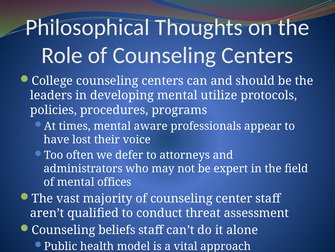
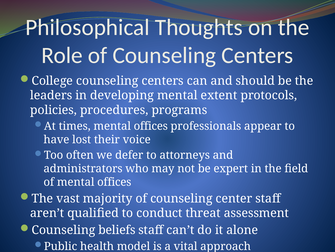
utilize: utilize -> extent
times mental aware: aware -> offices
